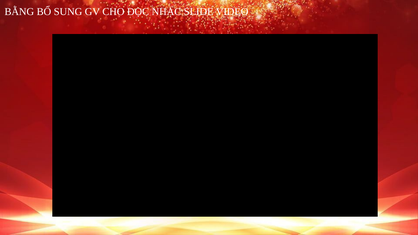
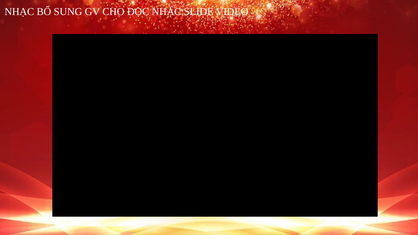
BẰNG at (19, 12): BẰNG -> NHẠC
